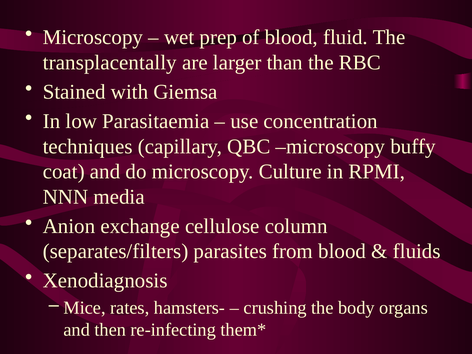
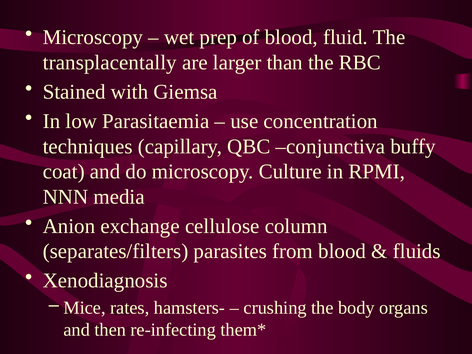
QBC microscopy: microscopy -> conjunctiva
